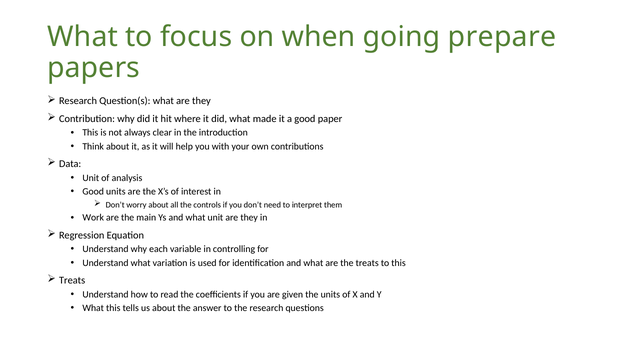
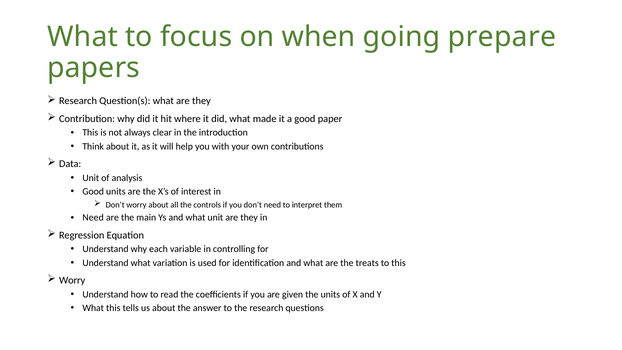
Work at (93, 218): Work -> Need
Treats at (72, 280): Treats -> Worry
